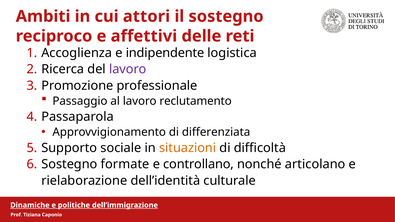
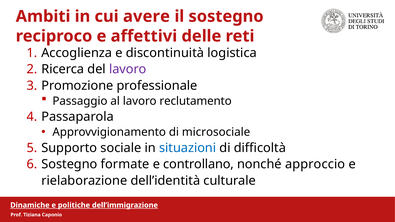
attori: attori -> avere
indipendente: indipendente -> discontinuità
differenziata: differenziata -> microsociale
situazioni colour: orange -> blue
articolano: articolano -> approccio
